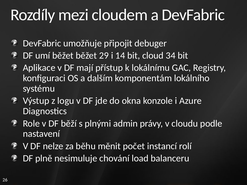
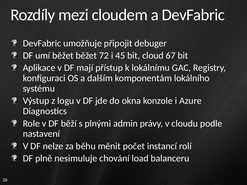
29: 29 -> 72
14: 14 -> 45
34: 34 -> 67
